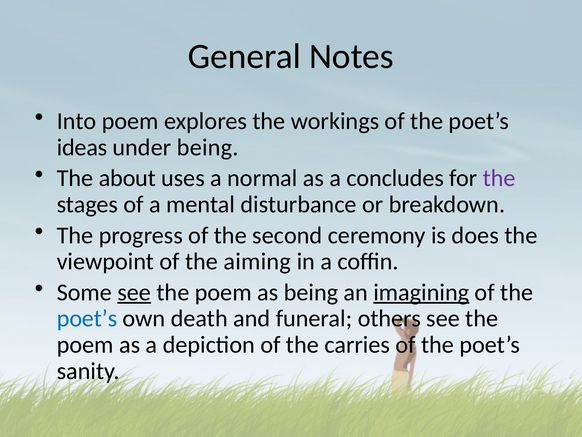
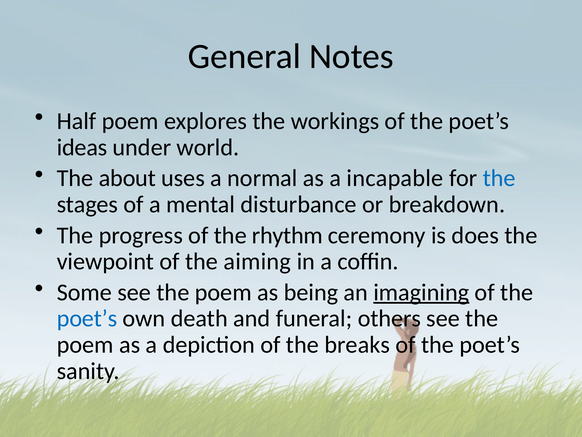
Into: Into -> Half
under being: being -> world
concludes: concludes -> incapable
the at (499, 178) colour: purple -> blue
second: second -> rhythm
see at (134, 292) underline: present -> none
carries: carries -> breaks
